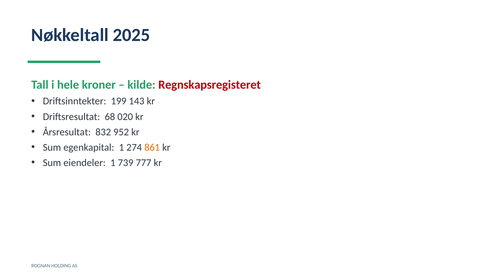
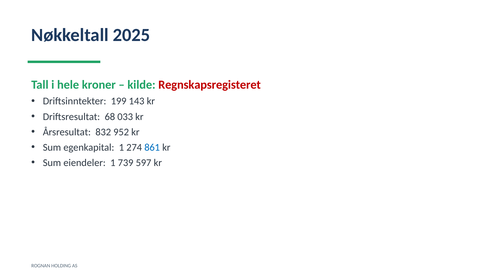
020: 020 -> 033
861 colour: orange -> blue
777: 777 -> 597
